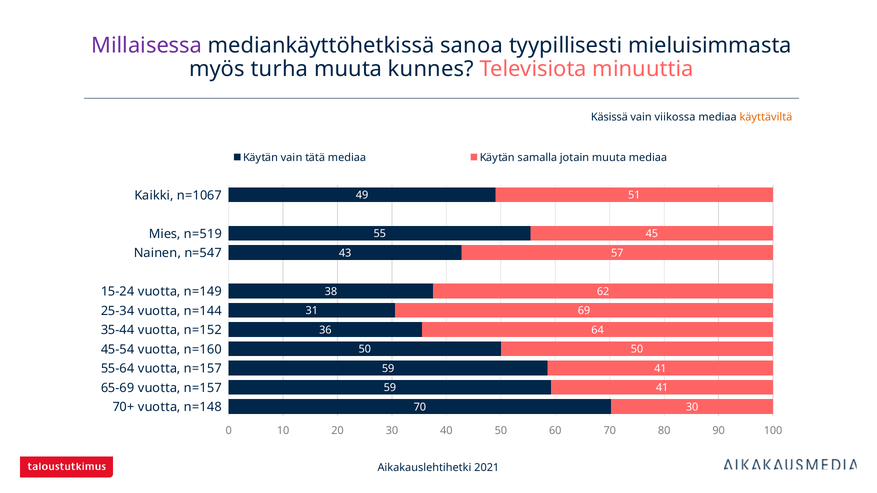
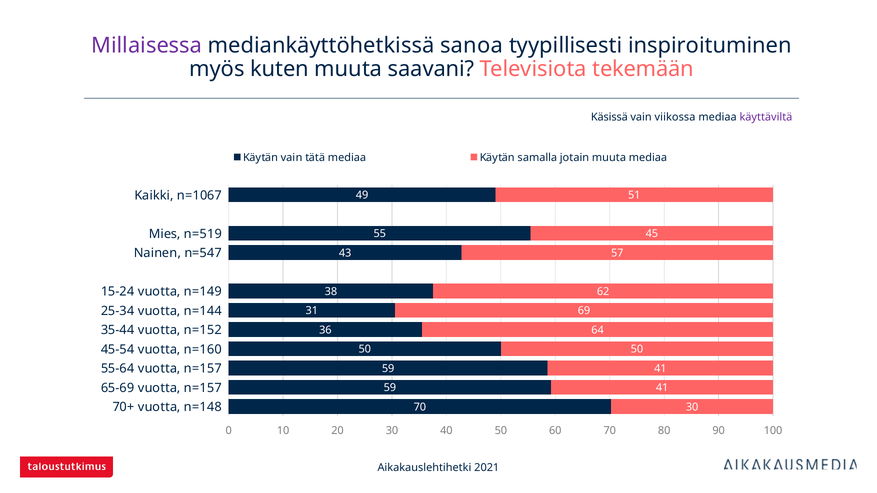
mieluisimmasta: mieluisimmasta -> inspiroituminen
turha: turha -> kuten
kunnes: kunnes -> saavani
minuuttia: minuuttia -> tekemään
käyttäviltä colour: orange -> purple
